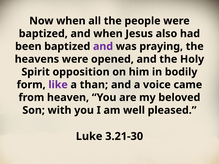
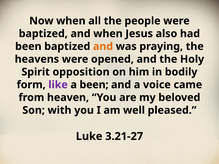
and at (103, 46) colour: purple -> orange
a than: than -> been
3.21-30: 3.21-30 -> 3.21-27
